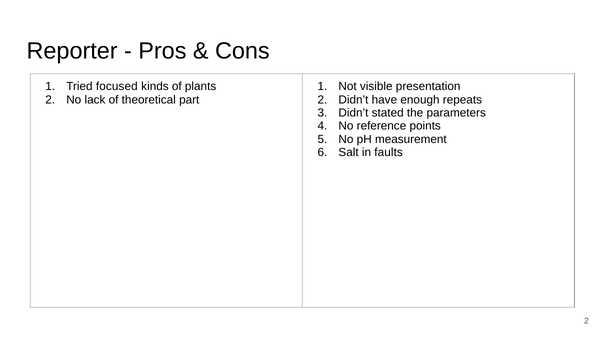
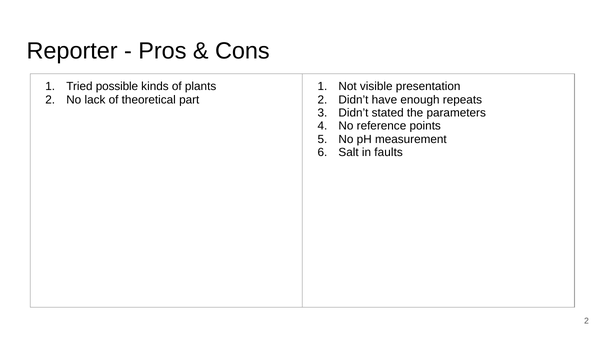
focused: focused -> possible
